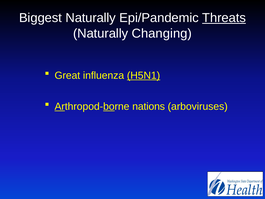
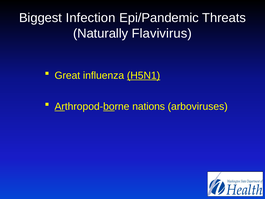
Biggest Naturally: Naturally -> Infection
Threats underline: present -> none
Changing: Changing -> Flavivirus
